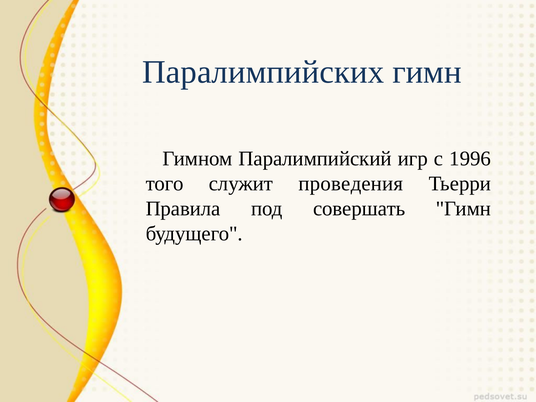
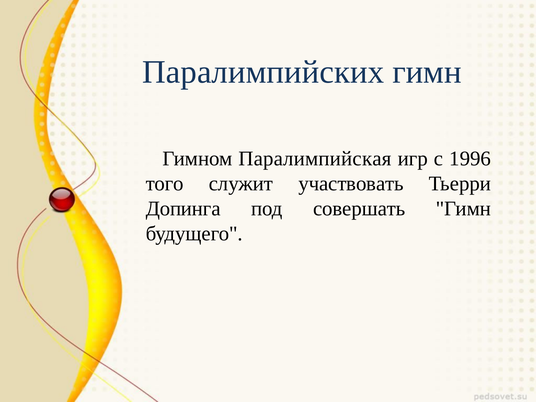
Паралимпийский: Паралимпийский -> Паралимпийская
проведения: проведения -> участвовать
Правила: Правила -> Допинга
